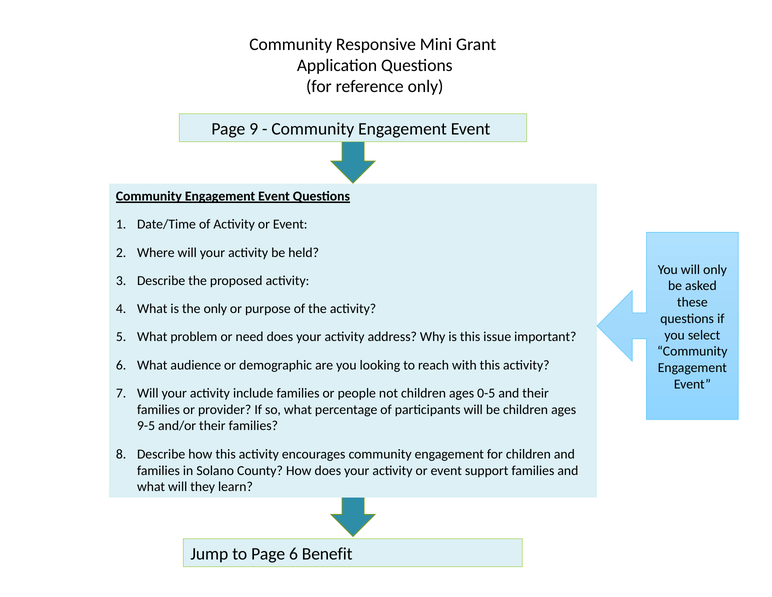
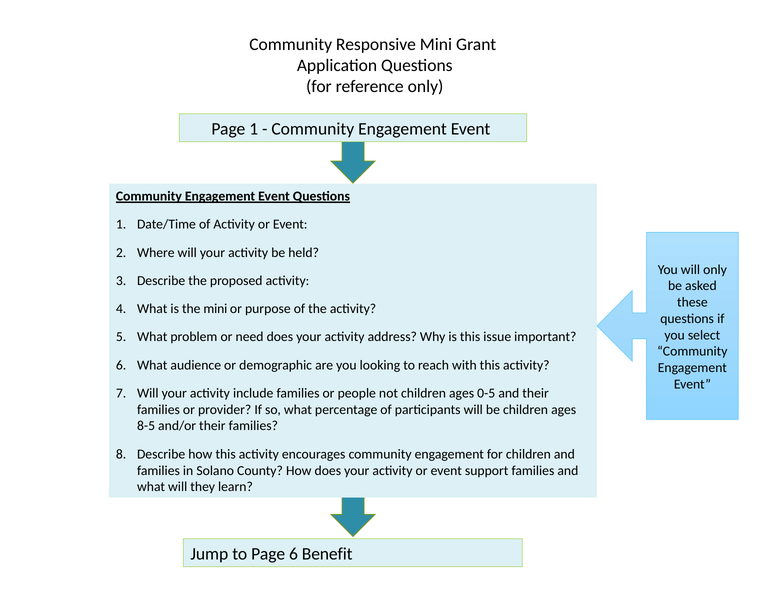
Page 9: 9 -> 1
the only: only -> mini
9-5: 9-5 -> 8-5
